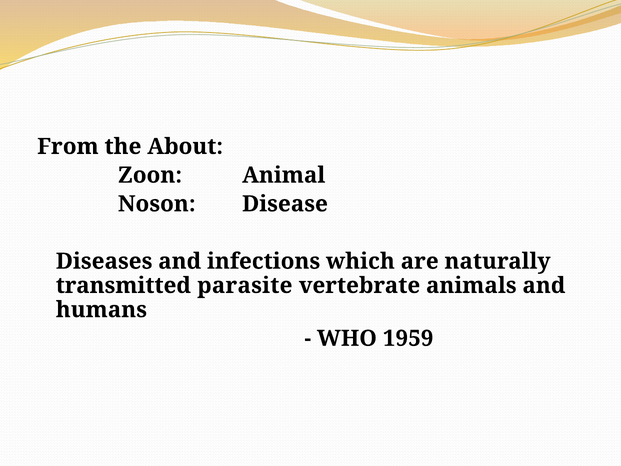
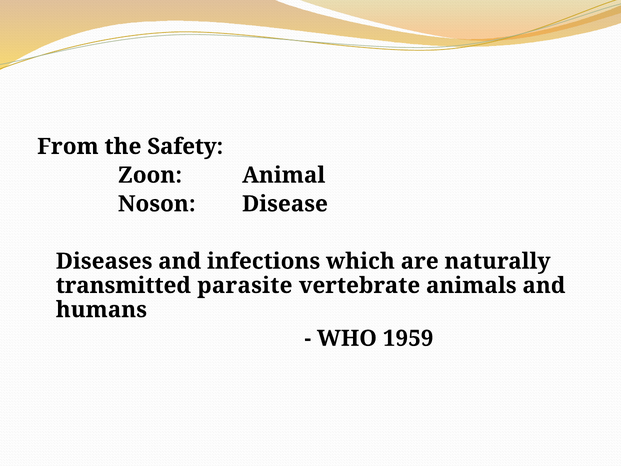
About: About -> Safety
